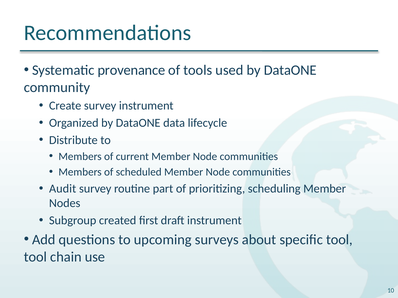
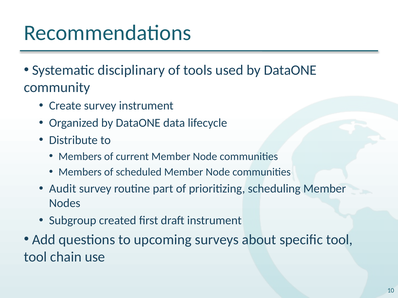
provenance: provenance -> disciplinary
